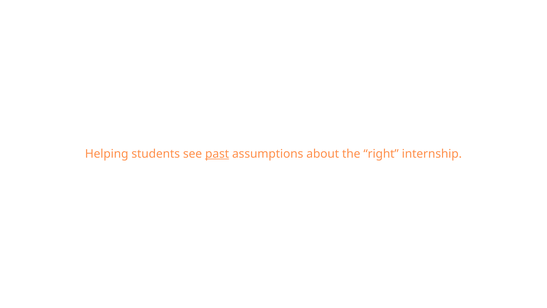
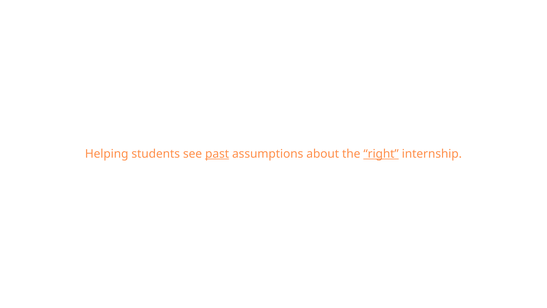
right underline: none -> present
